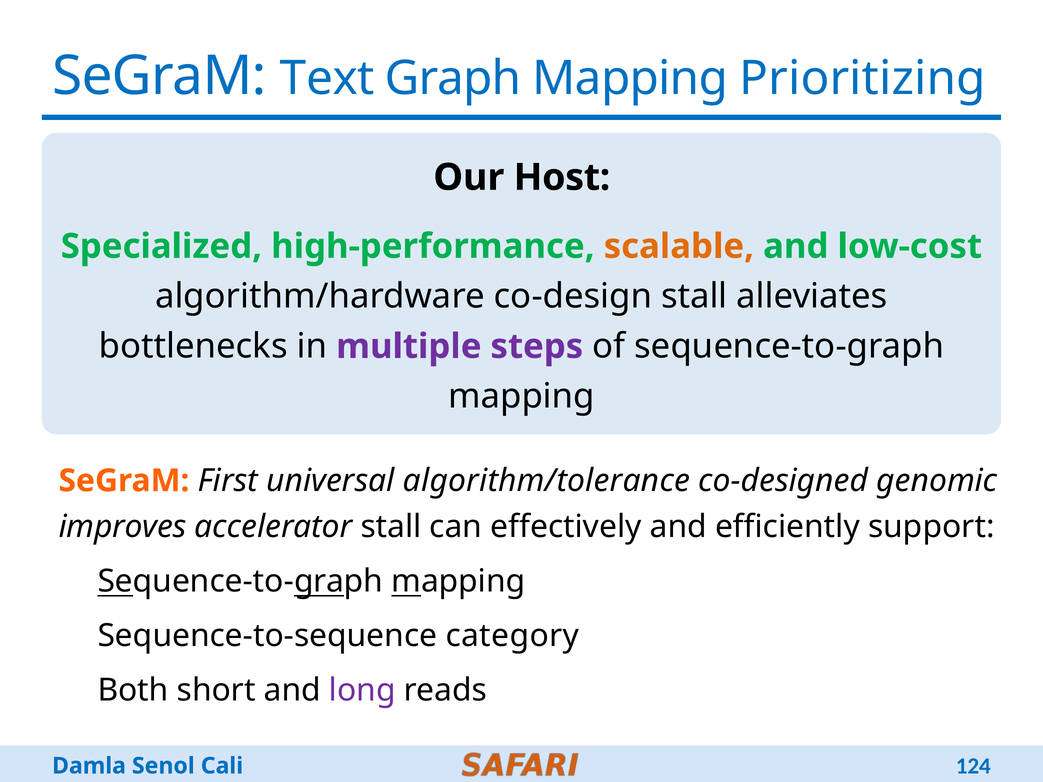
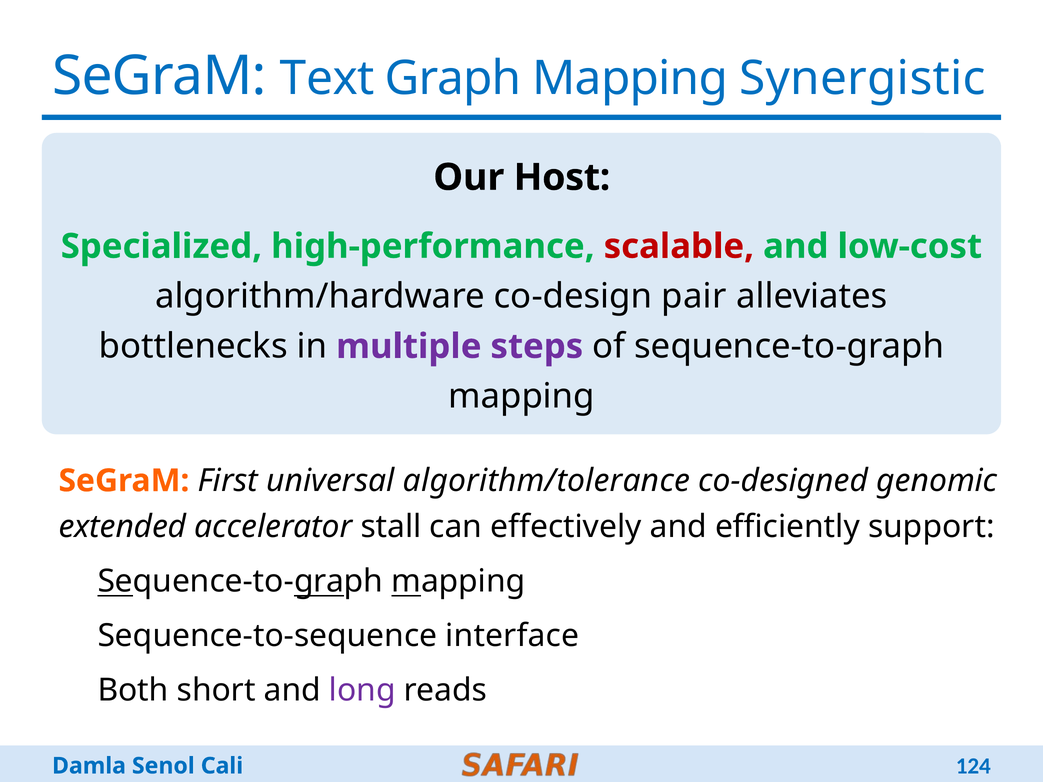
Prioritizing: Prioritizing -> Synergistic
scalable colour: orange -> red
co-design stall: stall -> pair
improves: improves -> extended
category: category -> interface
